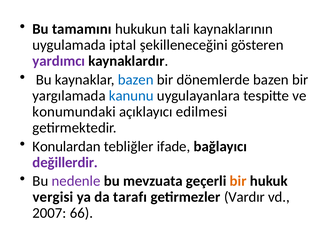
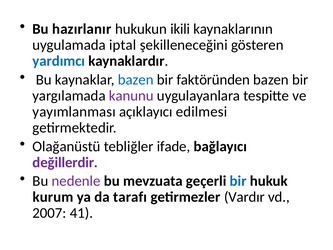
tamamını: tamamını -> hazırlanır
tali: tali -> ikili
yardımcı colour: purple -> blue
dönemlerde: dönemlerde -> faktöründen
kanunu colour: blue -> purple
konumundaki: konumundaki -> yayımlanması
Konulardan: Konulardan -> Olağanüstü
bir at (238, 181) colour: orange -> blue
vergisi: vergisi -> kurum
66: 66 -> 41
